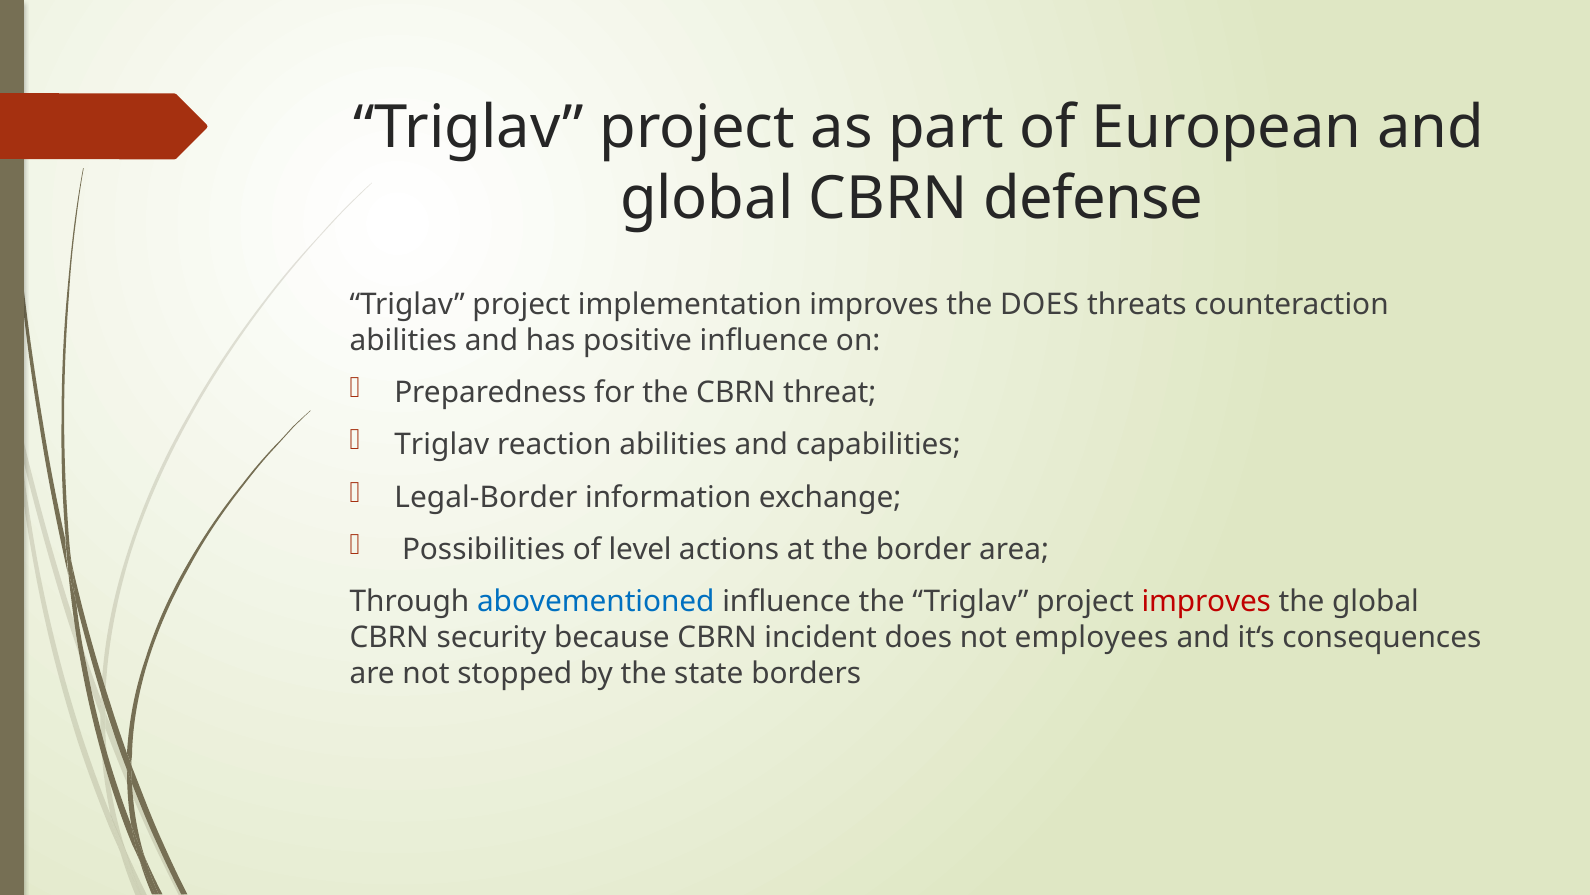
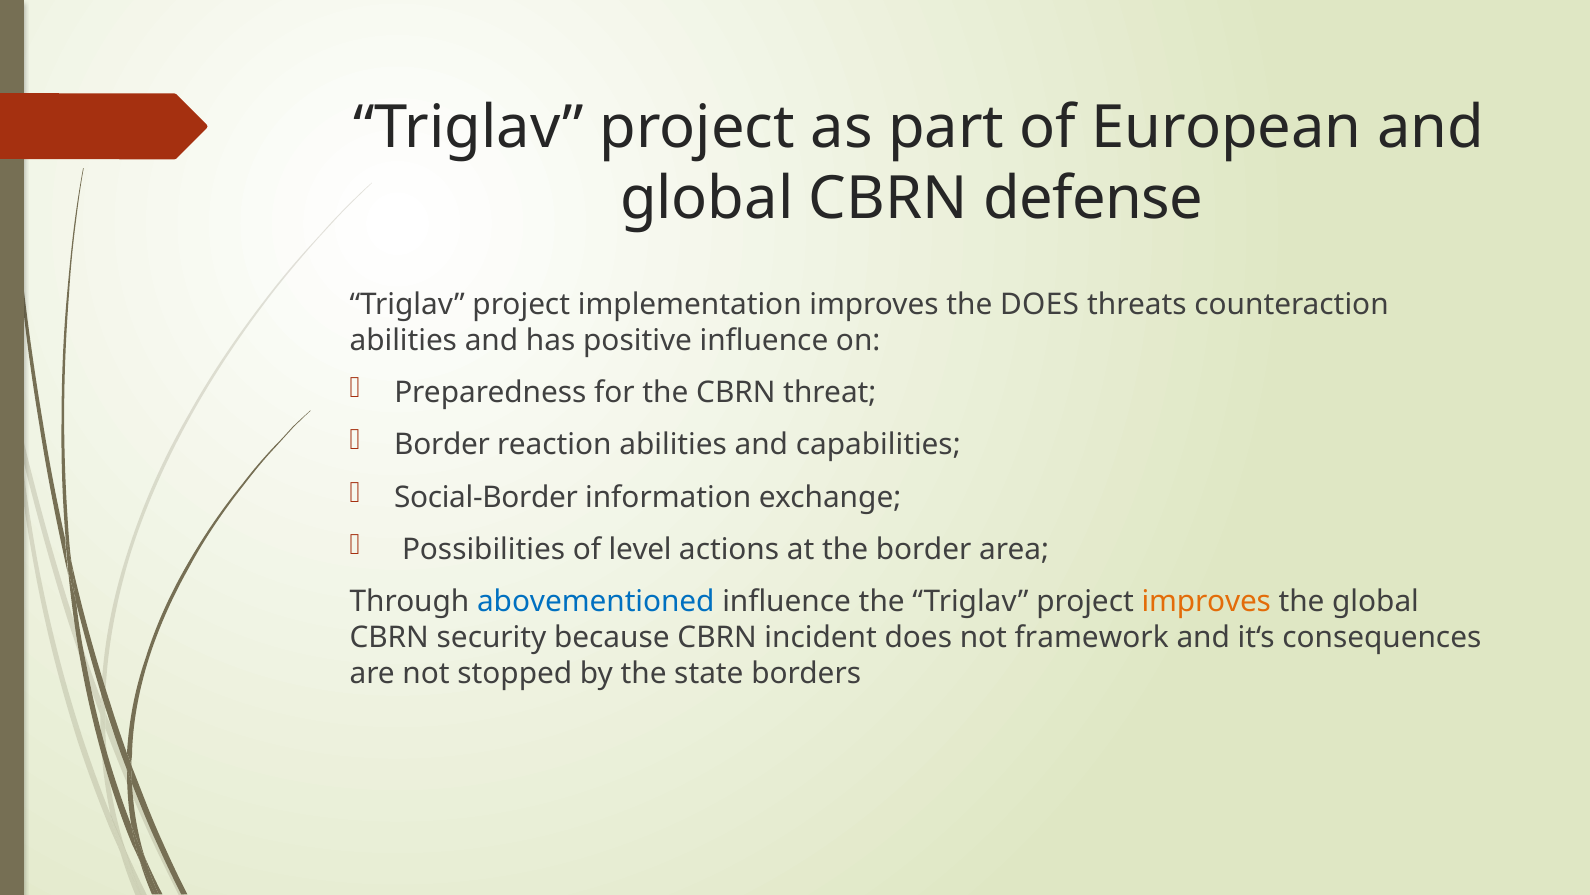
Triglav at (442, 445): Triglav -> Border
Legal-Border: Legal-Border -> Social-Border
improves at (1206, 602) colour: red -> orange
employees: employees -> framework
